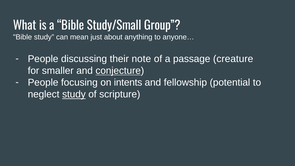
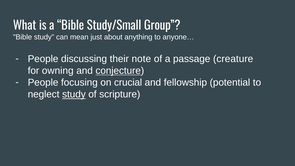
smaller: smaller -> owning
intents: intents -> crucial
